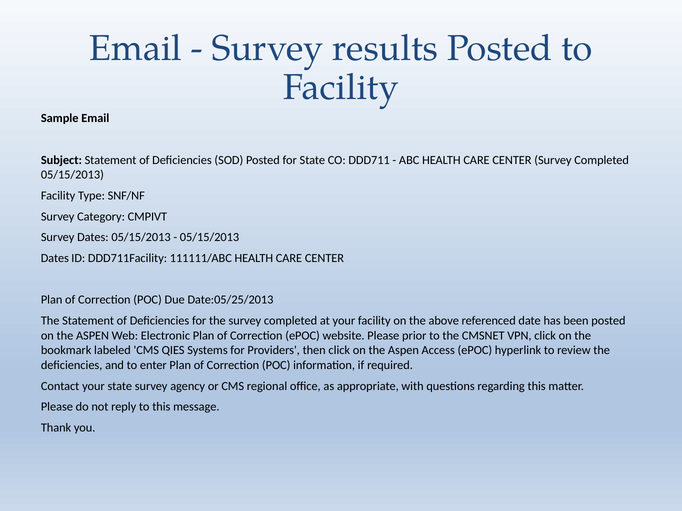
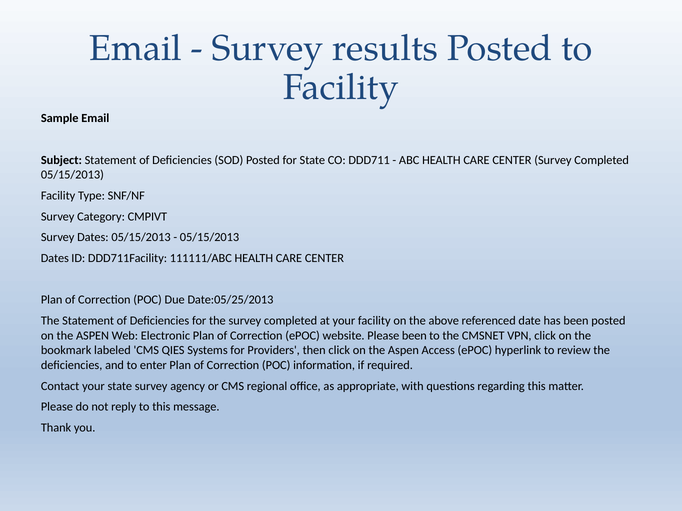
Please prior: prior -> been
